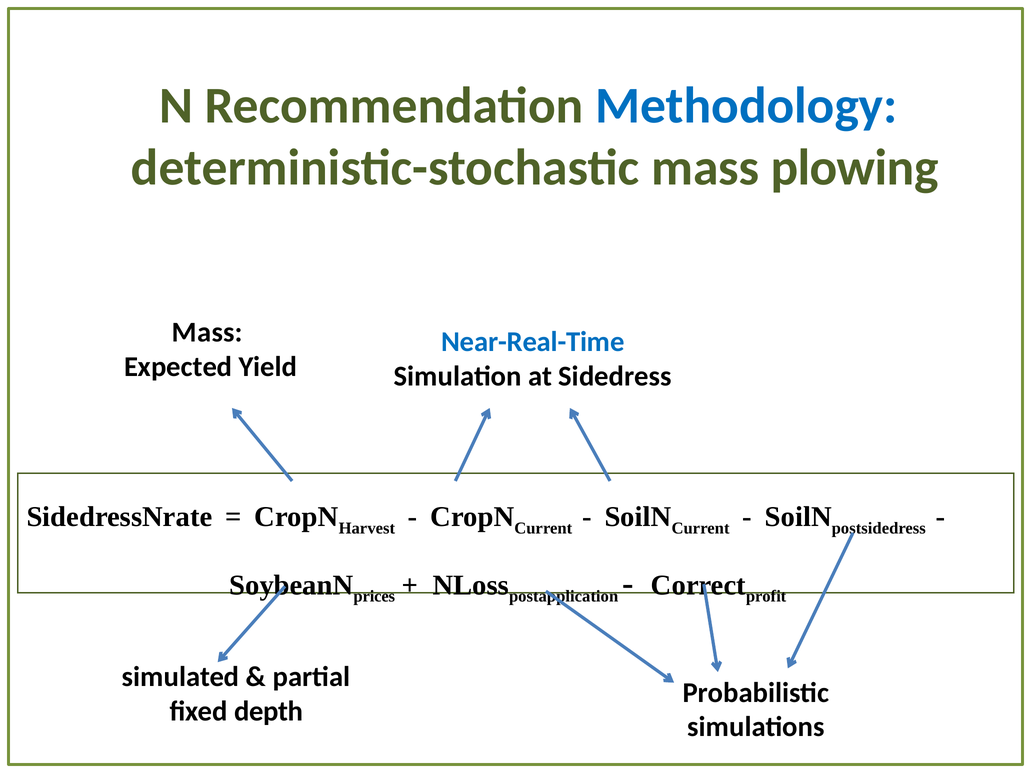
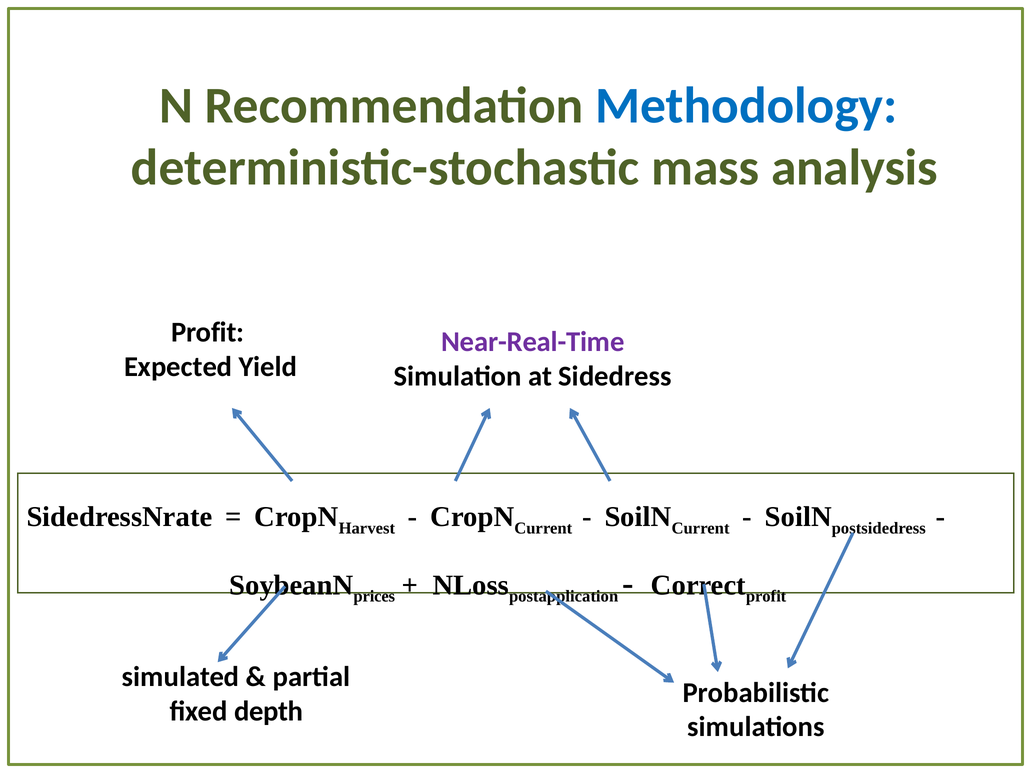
plowing: plowing -> analysis
Mass at (207, 332): Mass -> Profit
Near-Real-Time colour: blue -> purple
